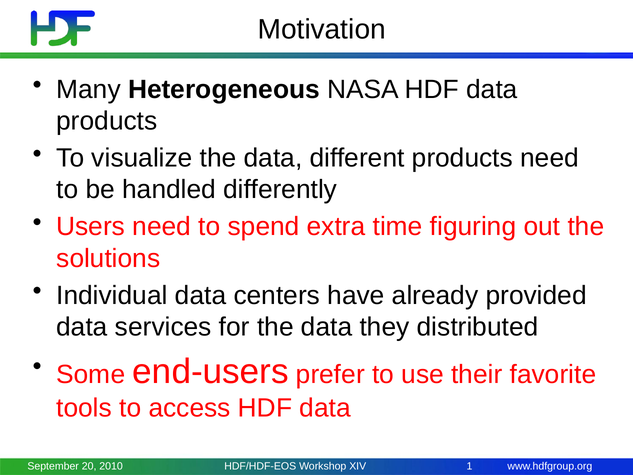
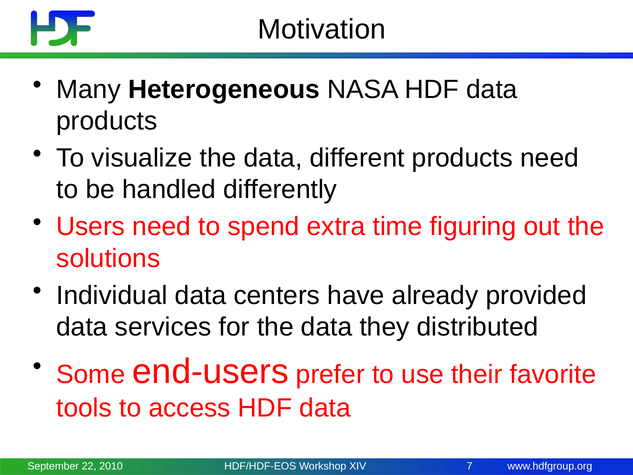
20: 20 -> 22
1: 1 -> 7
